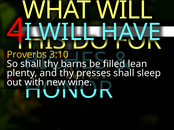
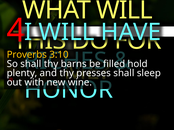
lean: lean -> hold
